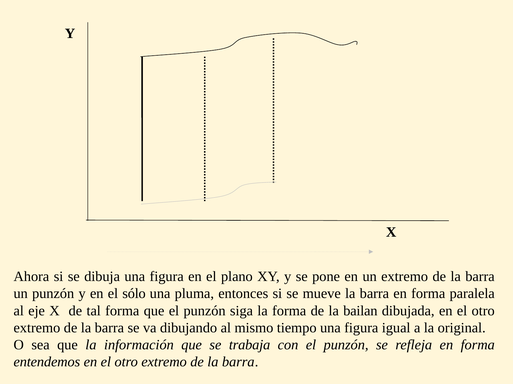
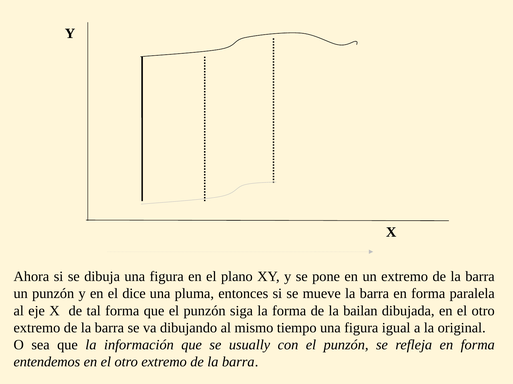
sólo: sólo -> dice
trabaja: trabaja -> usually
